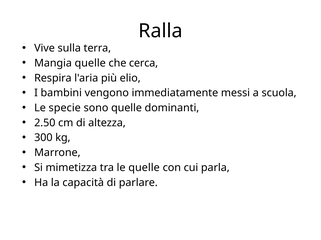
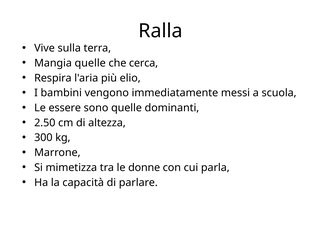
specie: specie -> essere
le quelle: quelle -> donne
